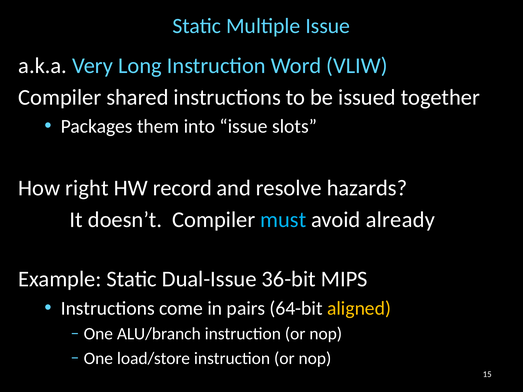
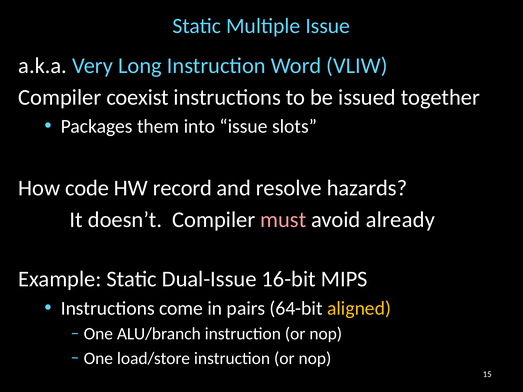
shared: shared -> coexist
right: right -> code
must colour: light blue -> pink
36-bit: 36-bit -> 16-bit
